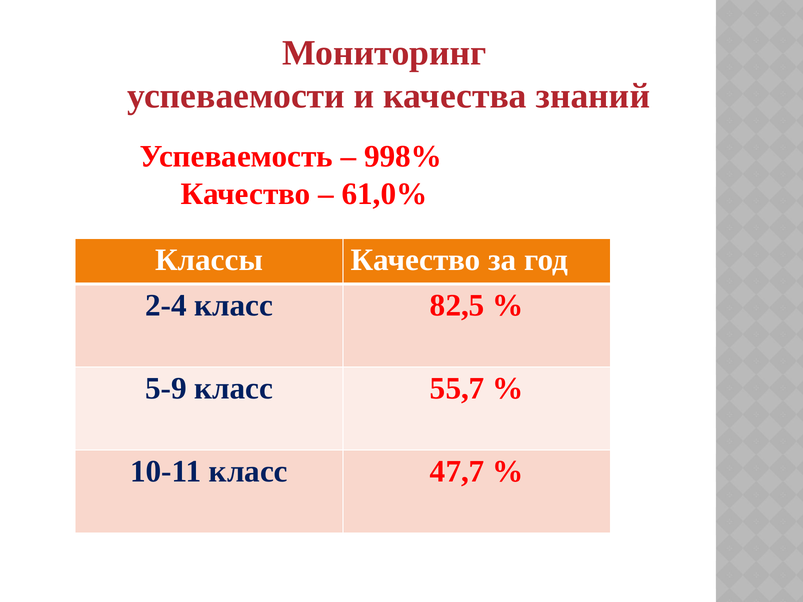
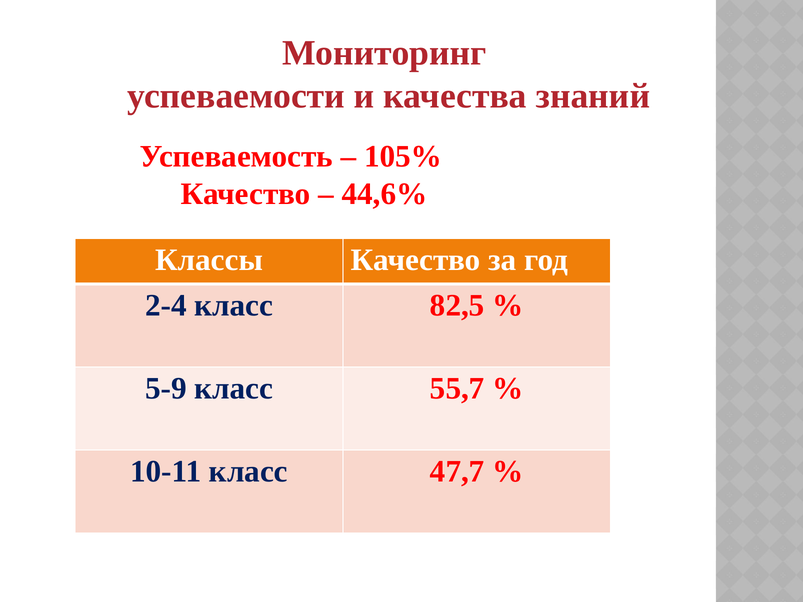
998%: 998% -> 105%
61,0%: 61,0% -> 44,6%
